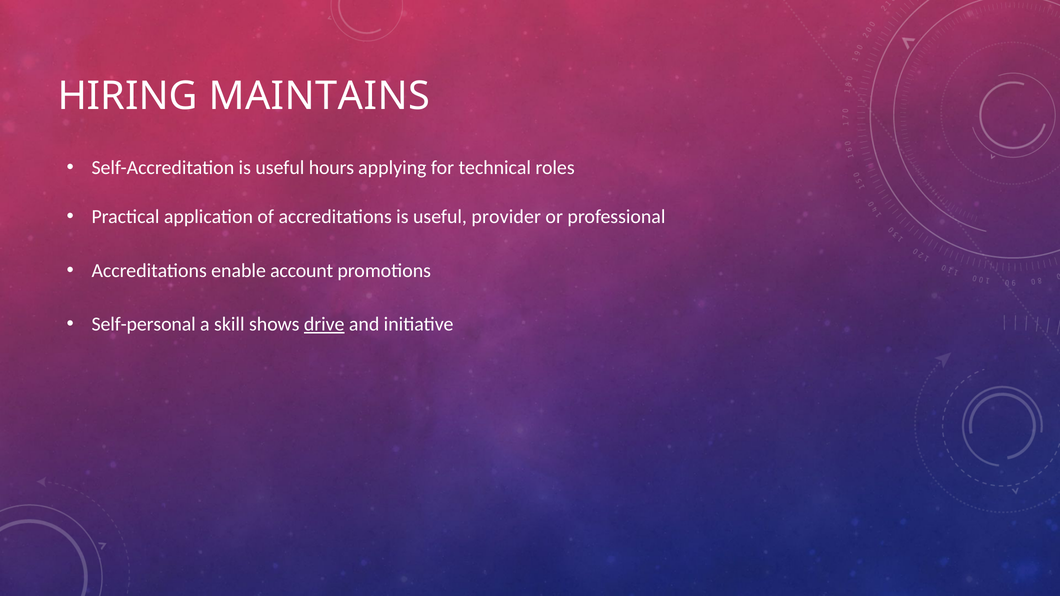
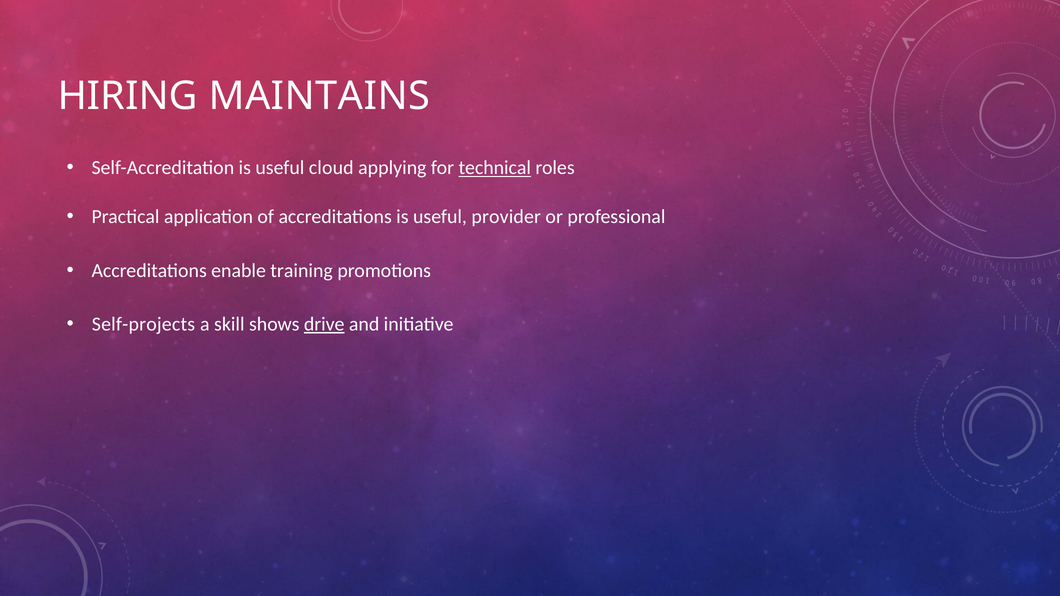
hours: hours -> cloud
technical underline: none -> present
account: account -> training
Self-personal: Self-personal -> Self-projects
